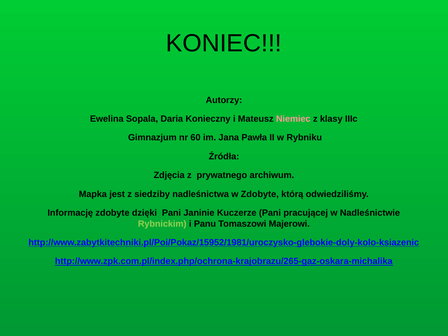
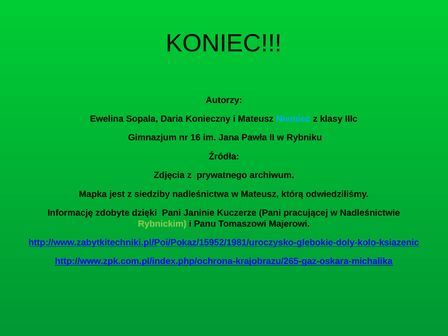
Niemiec colour: pink -> light blue
60: 60 -> 16
w Zdobyte: Zdobyte -> Mateusz
